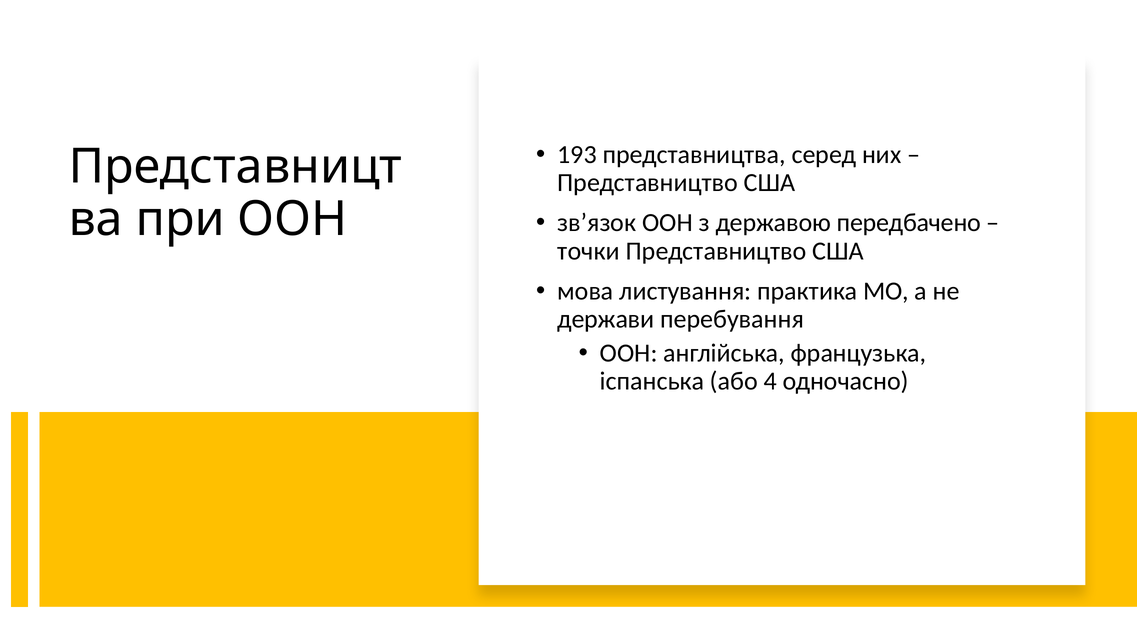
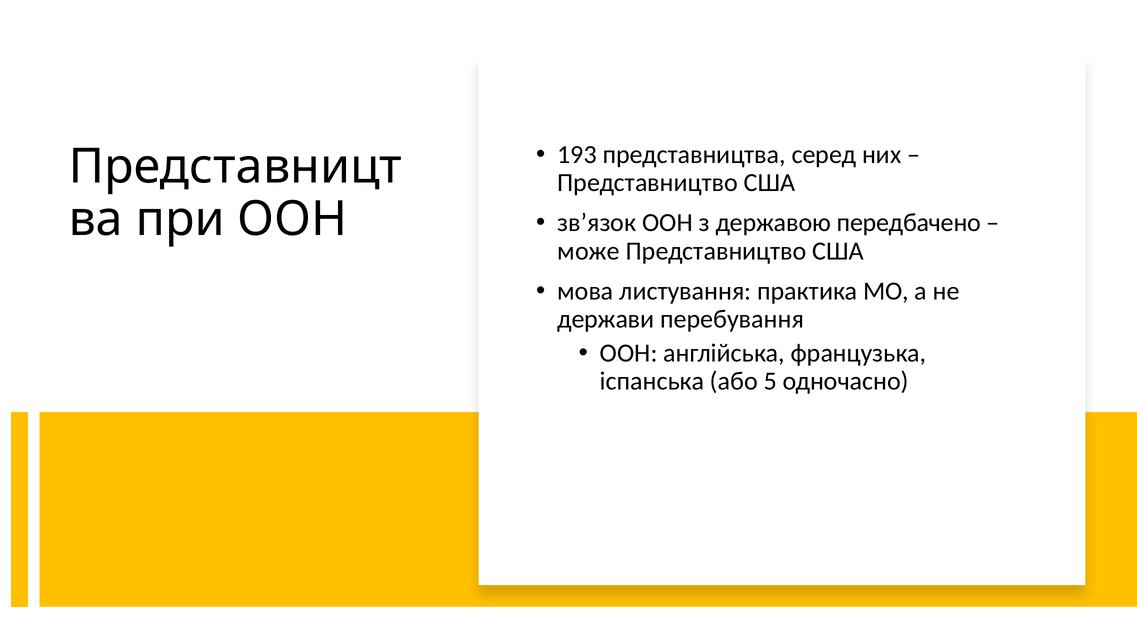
точки: точки -> може
4: 4 -> 5
